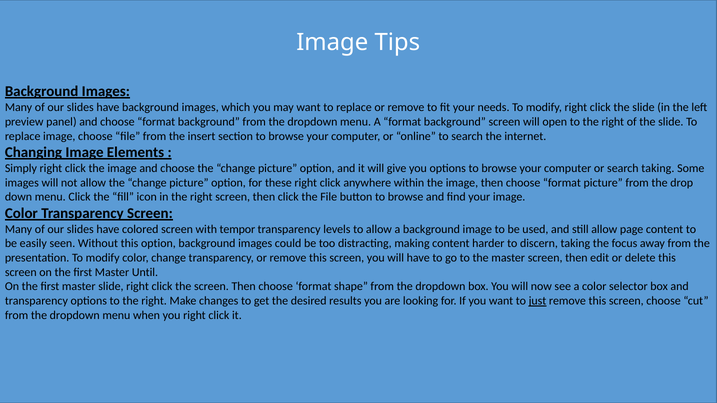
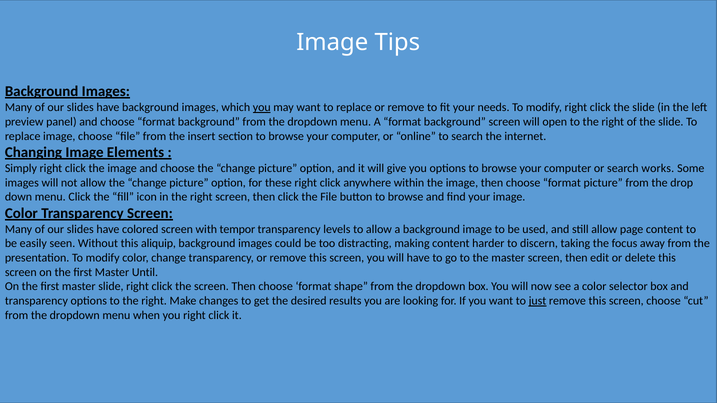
you at (262, 108) underline: none -> present
search taking: taking -> works
this option: option -> aliquip
